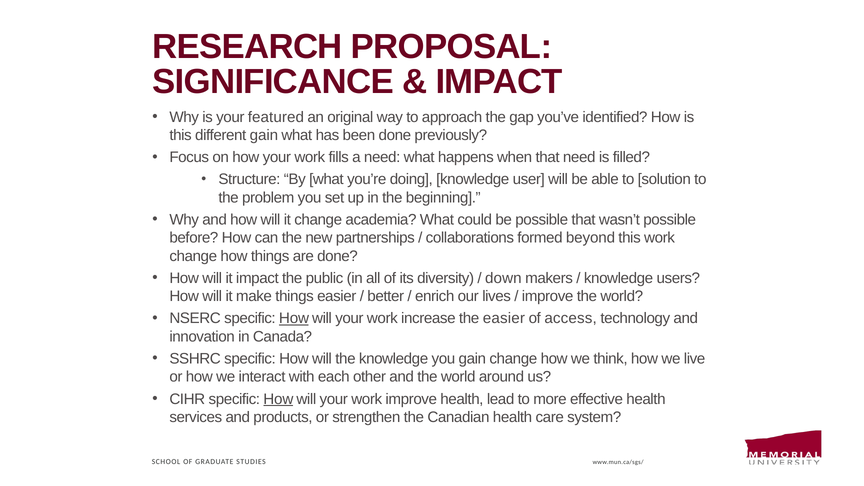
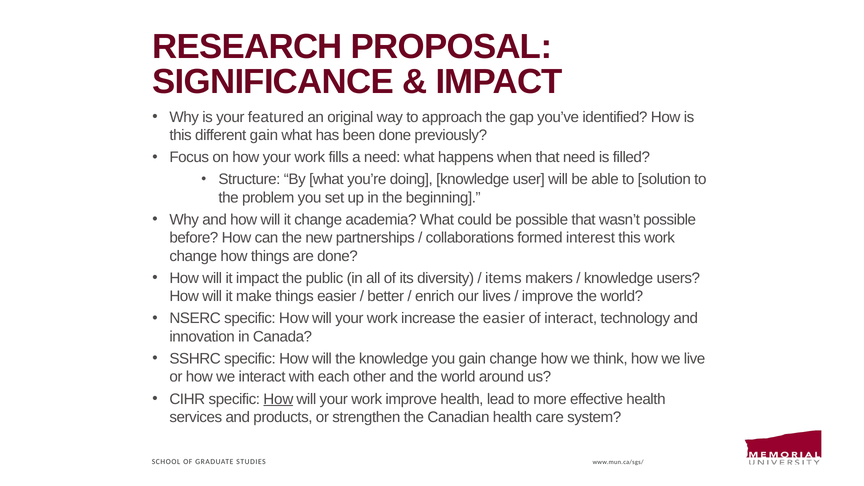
beyond: beyond -> interest
down: down -> items
How at (294, 318) underline: present -> none
of access: access -> interact
